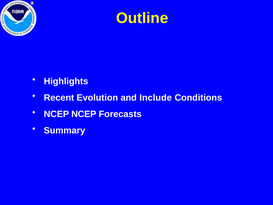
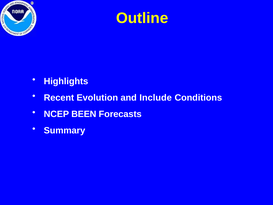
NCEP NCEP: NCEP -> BEEN
